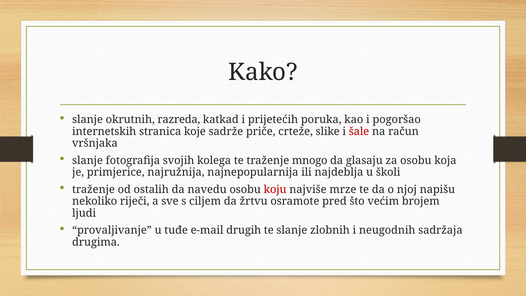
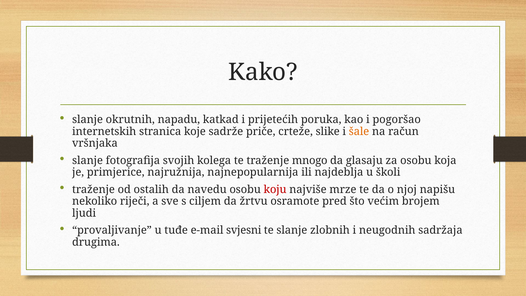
razreda: razreda -> napadu
šale colour: red -> orange
drugih: drugih -> svjesni
